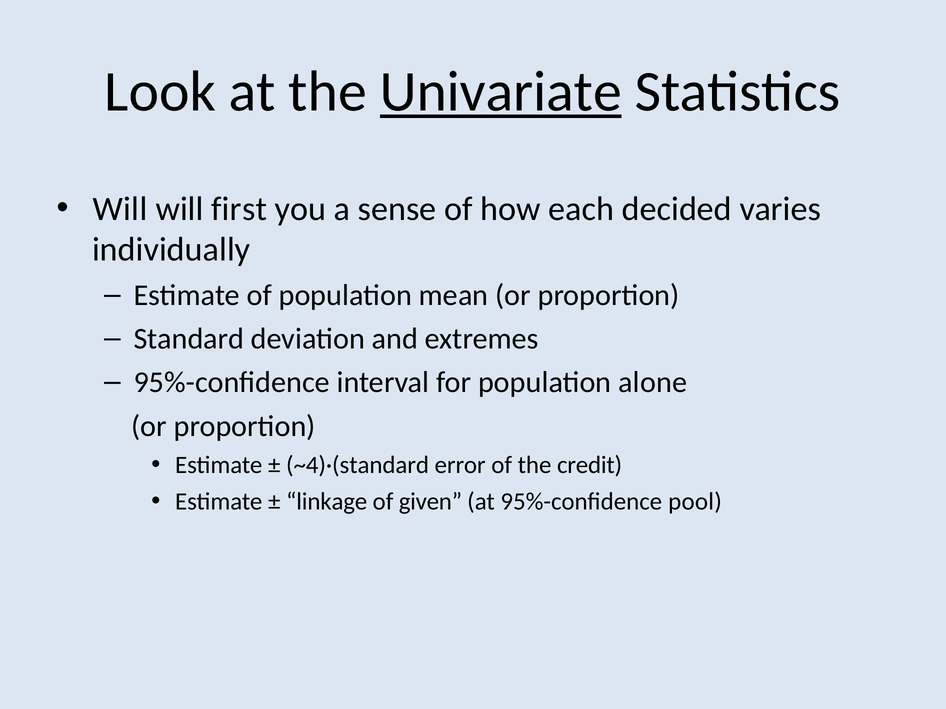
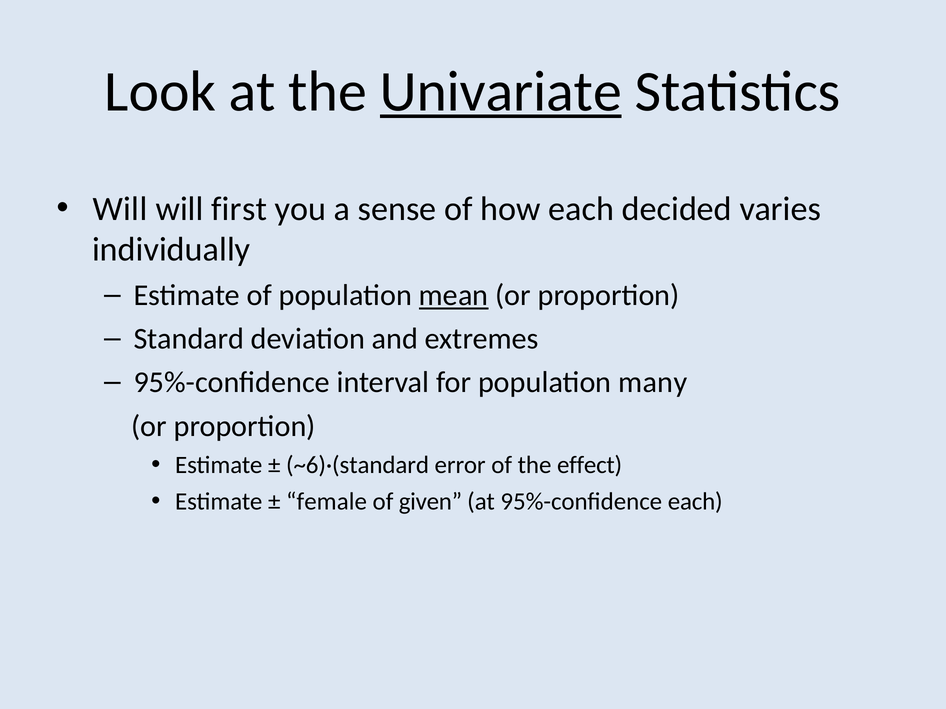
mean underline: none -> present
alone: alone -> many
~4)·(standard: ~4)·(standard -> ~6)·(standard
credit: credit -> effect
linkage: linkage -> female
95%-confidence pool: pool -> each
